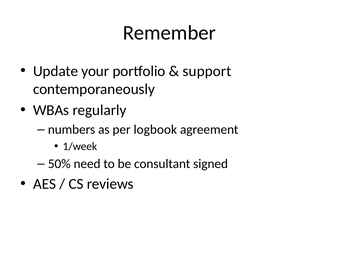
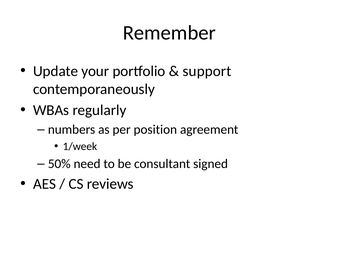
logbook: logbook -> position
